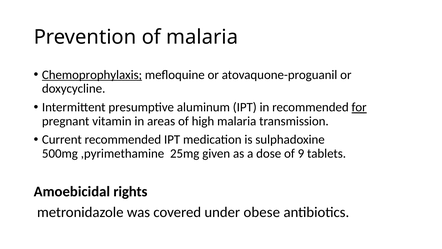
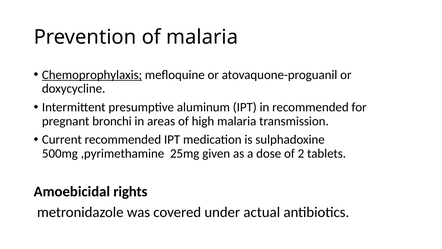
for underline: present -> none
vitamin: vitamin -> bronchi
9: 9 -> 2
obese: obese -> actual
